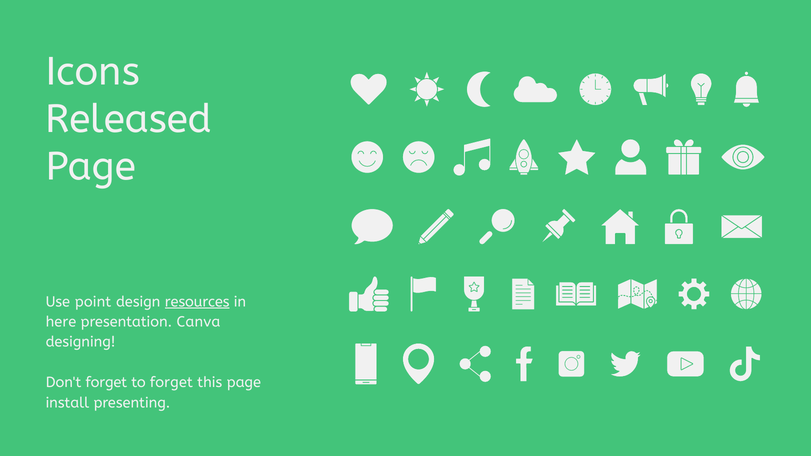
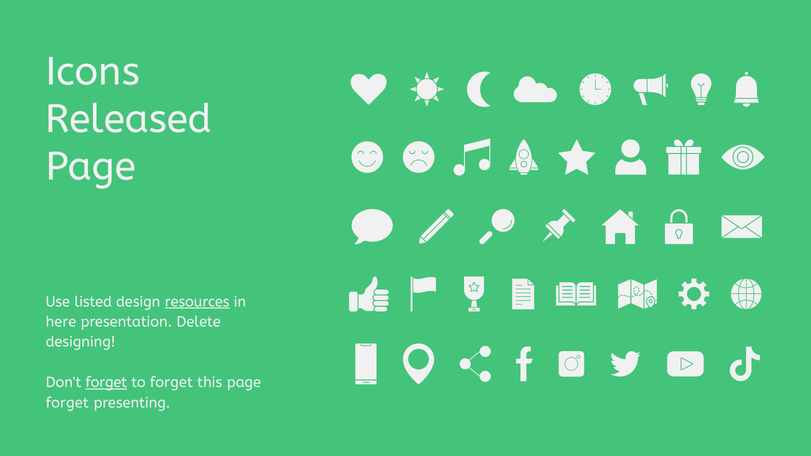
point: point -> listed
Canva: Canva -> Delete
forget at (106, 383) underline: none -> present
install at (67, 403): install -> forget
